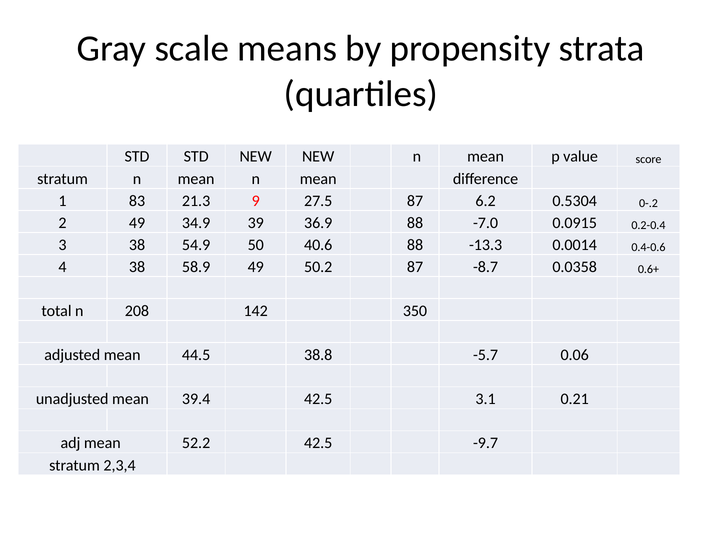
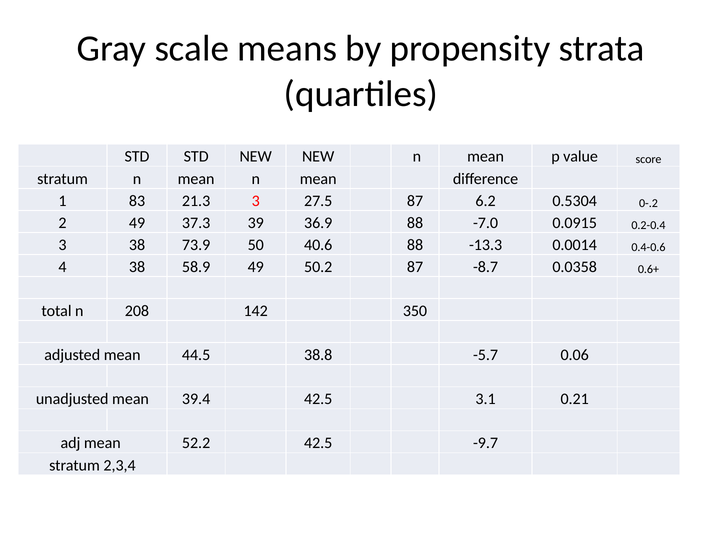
21.3 9: 9 -> 3
34.9: 34.9 -> 37.3
54.9: 54.9 -> 73.9
